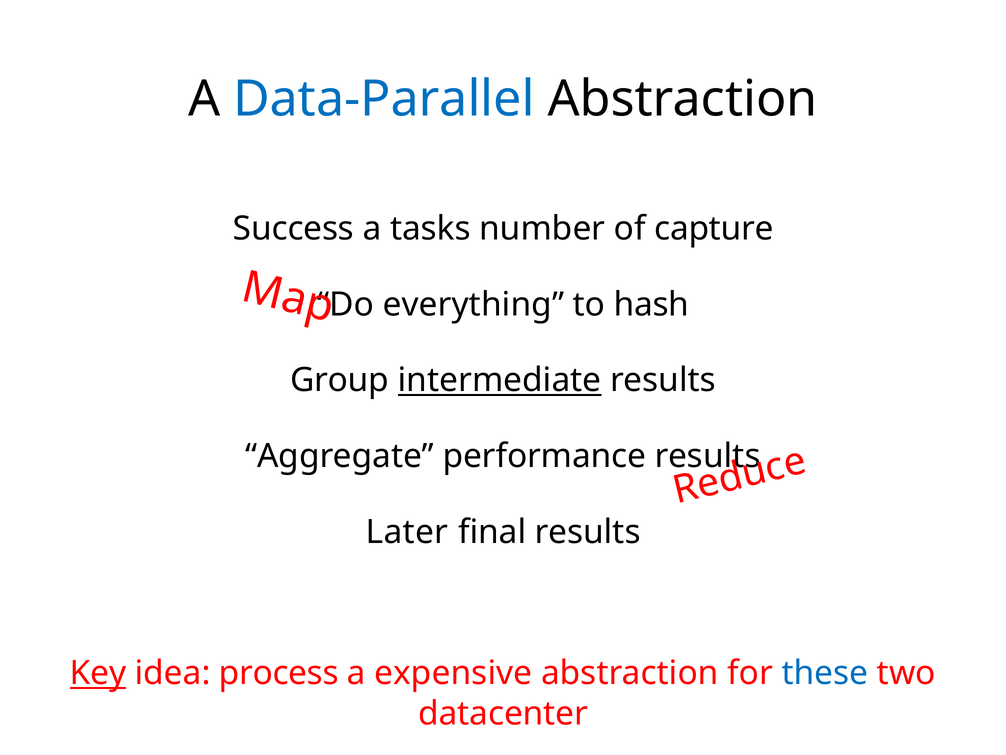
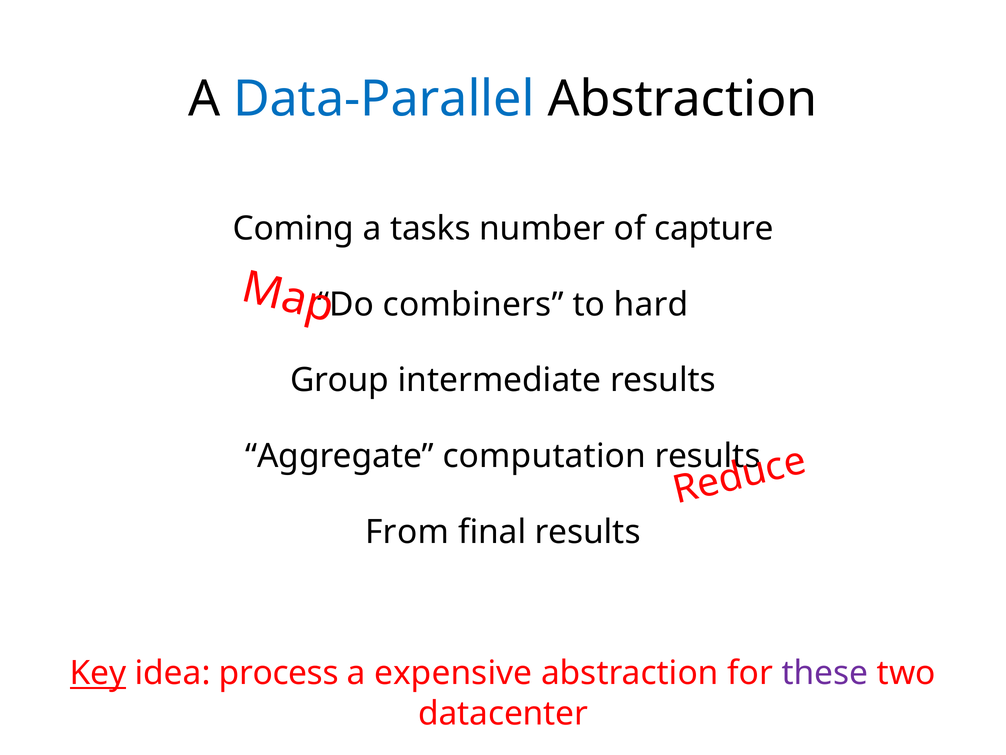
Success: Success -> Coming
everything: everything -> combiners
hash: hash -> hard
intermediate underline: present -> none
performance: performance -> computation
Later: Later -> From
these colour: blue -> purple
